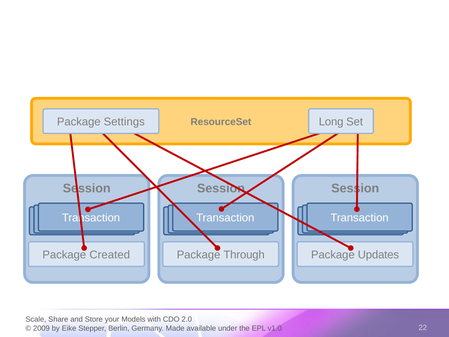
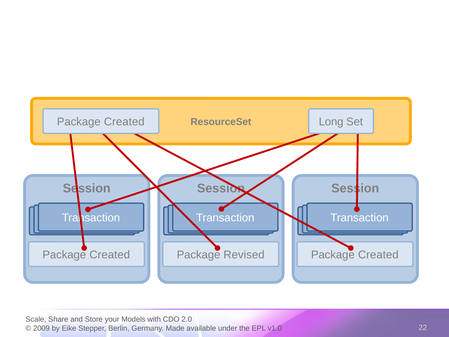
Settings at (124, 122): Settings -> Created
Through: Through -> Revised
Updates at (378, 255): Updates -> Created
